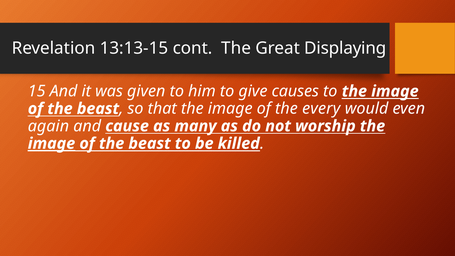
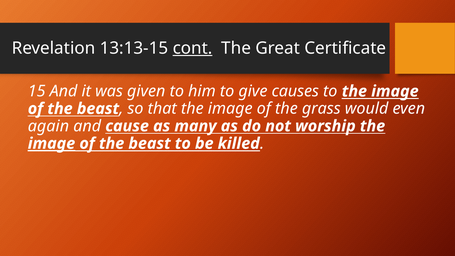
cont underline: none -> present
Displaying: Displaying -> Certificate
every: every -> grass
